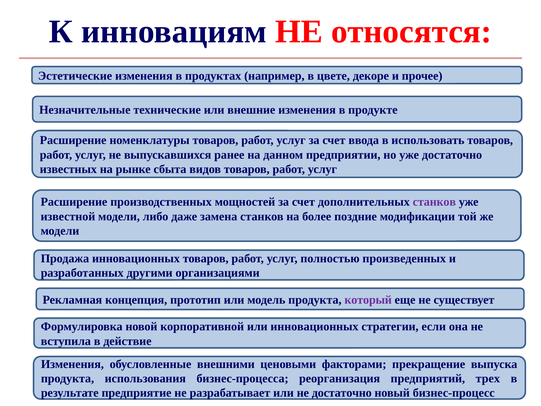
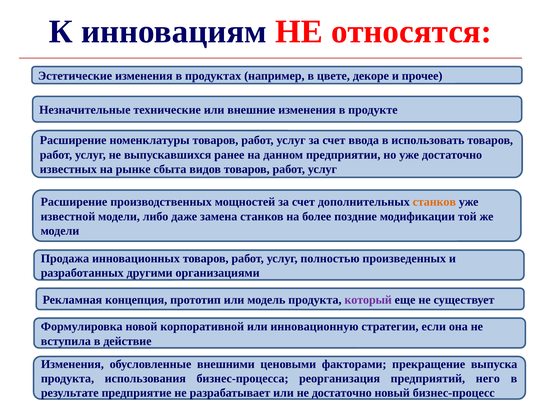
станков at (434, 202) colour: purple -> orange
или инновационных: инновационных -> инновационную
трех: трех -> него
